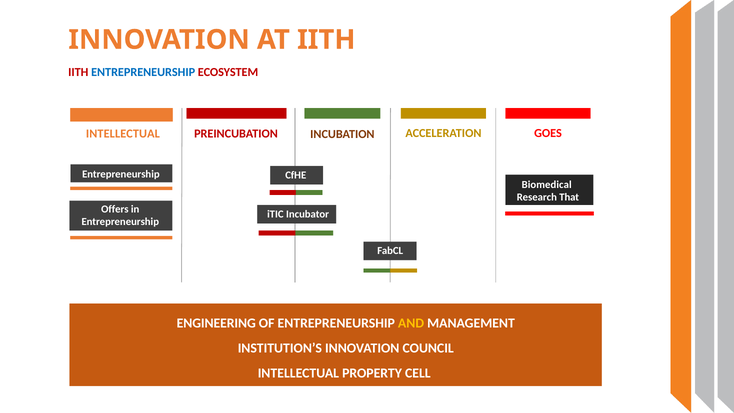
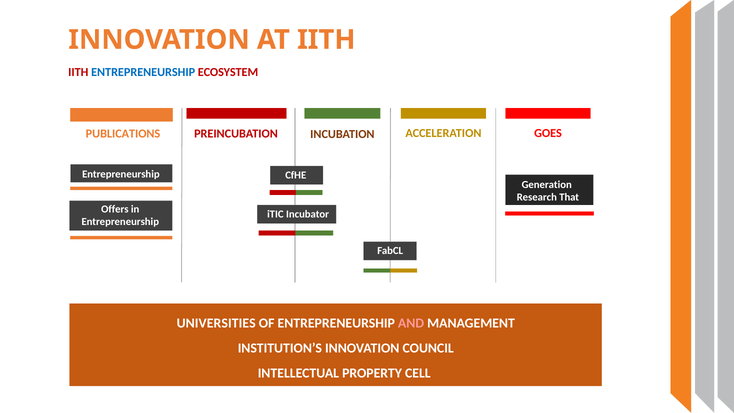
INTELLECTUAL at (123, 134): INTELLECTUAL -> PUBLICATIONS
Biomedical: Biomedical -> Generation
ENGINEERING: ENGINEERING -> UNIVERSITIES
AND colour: yellow -> pink
